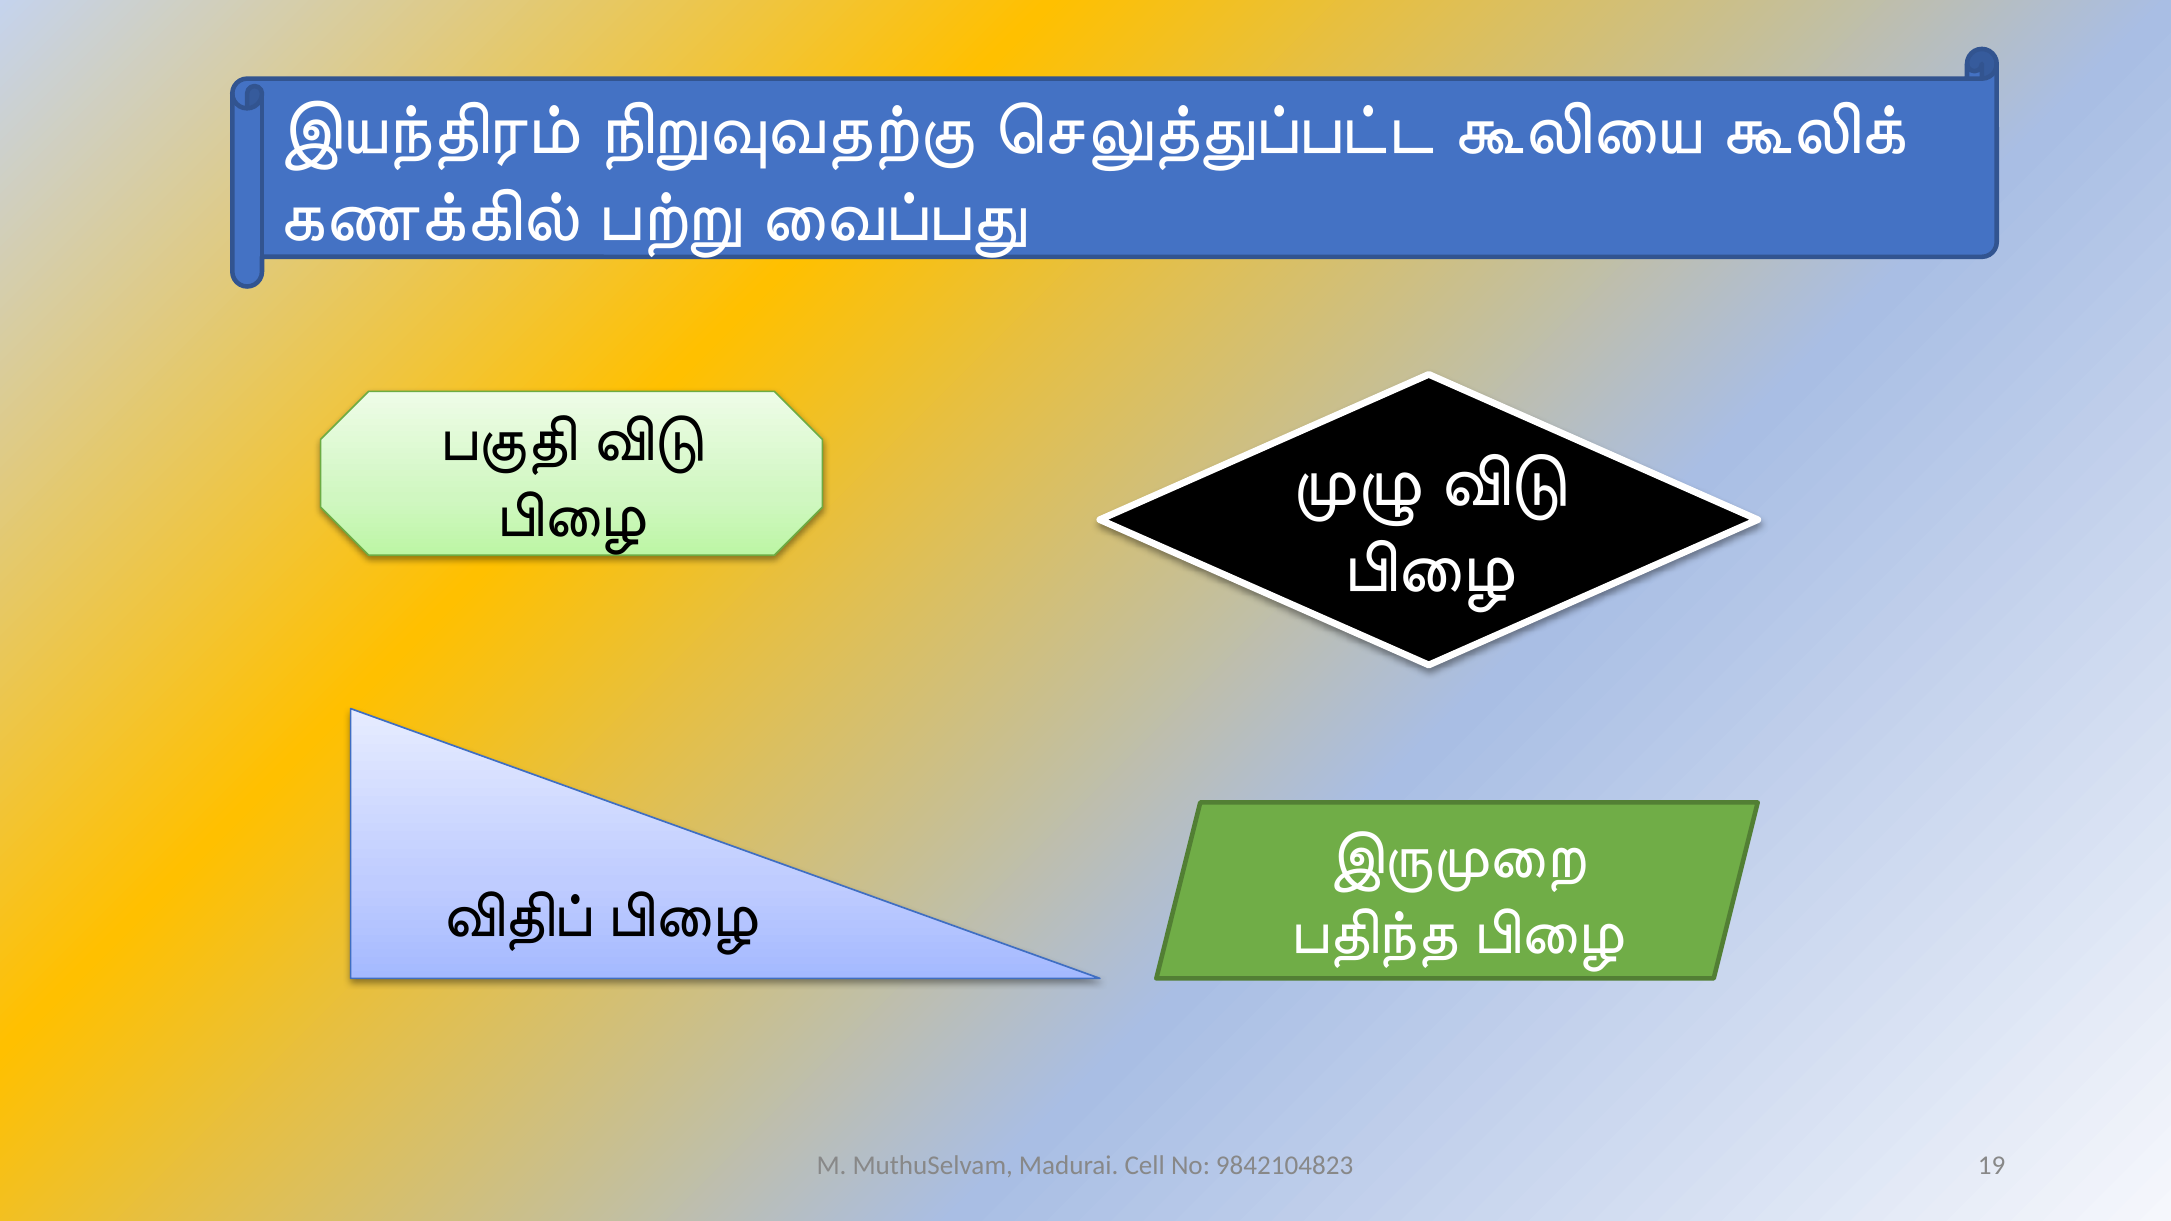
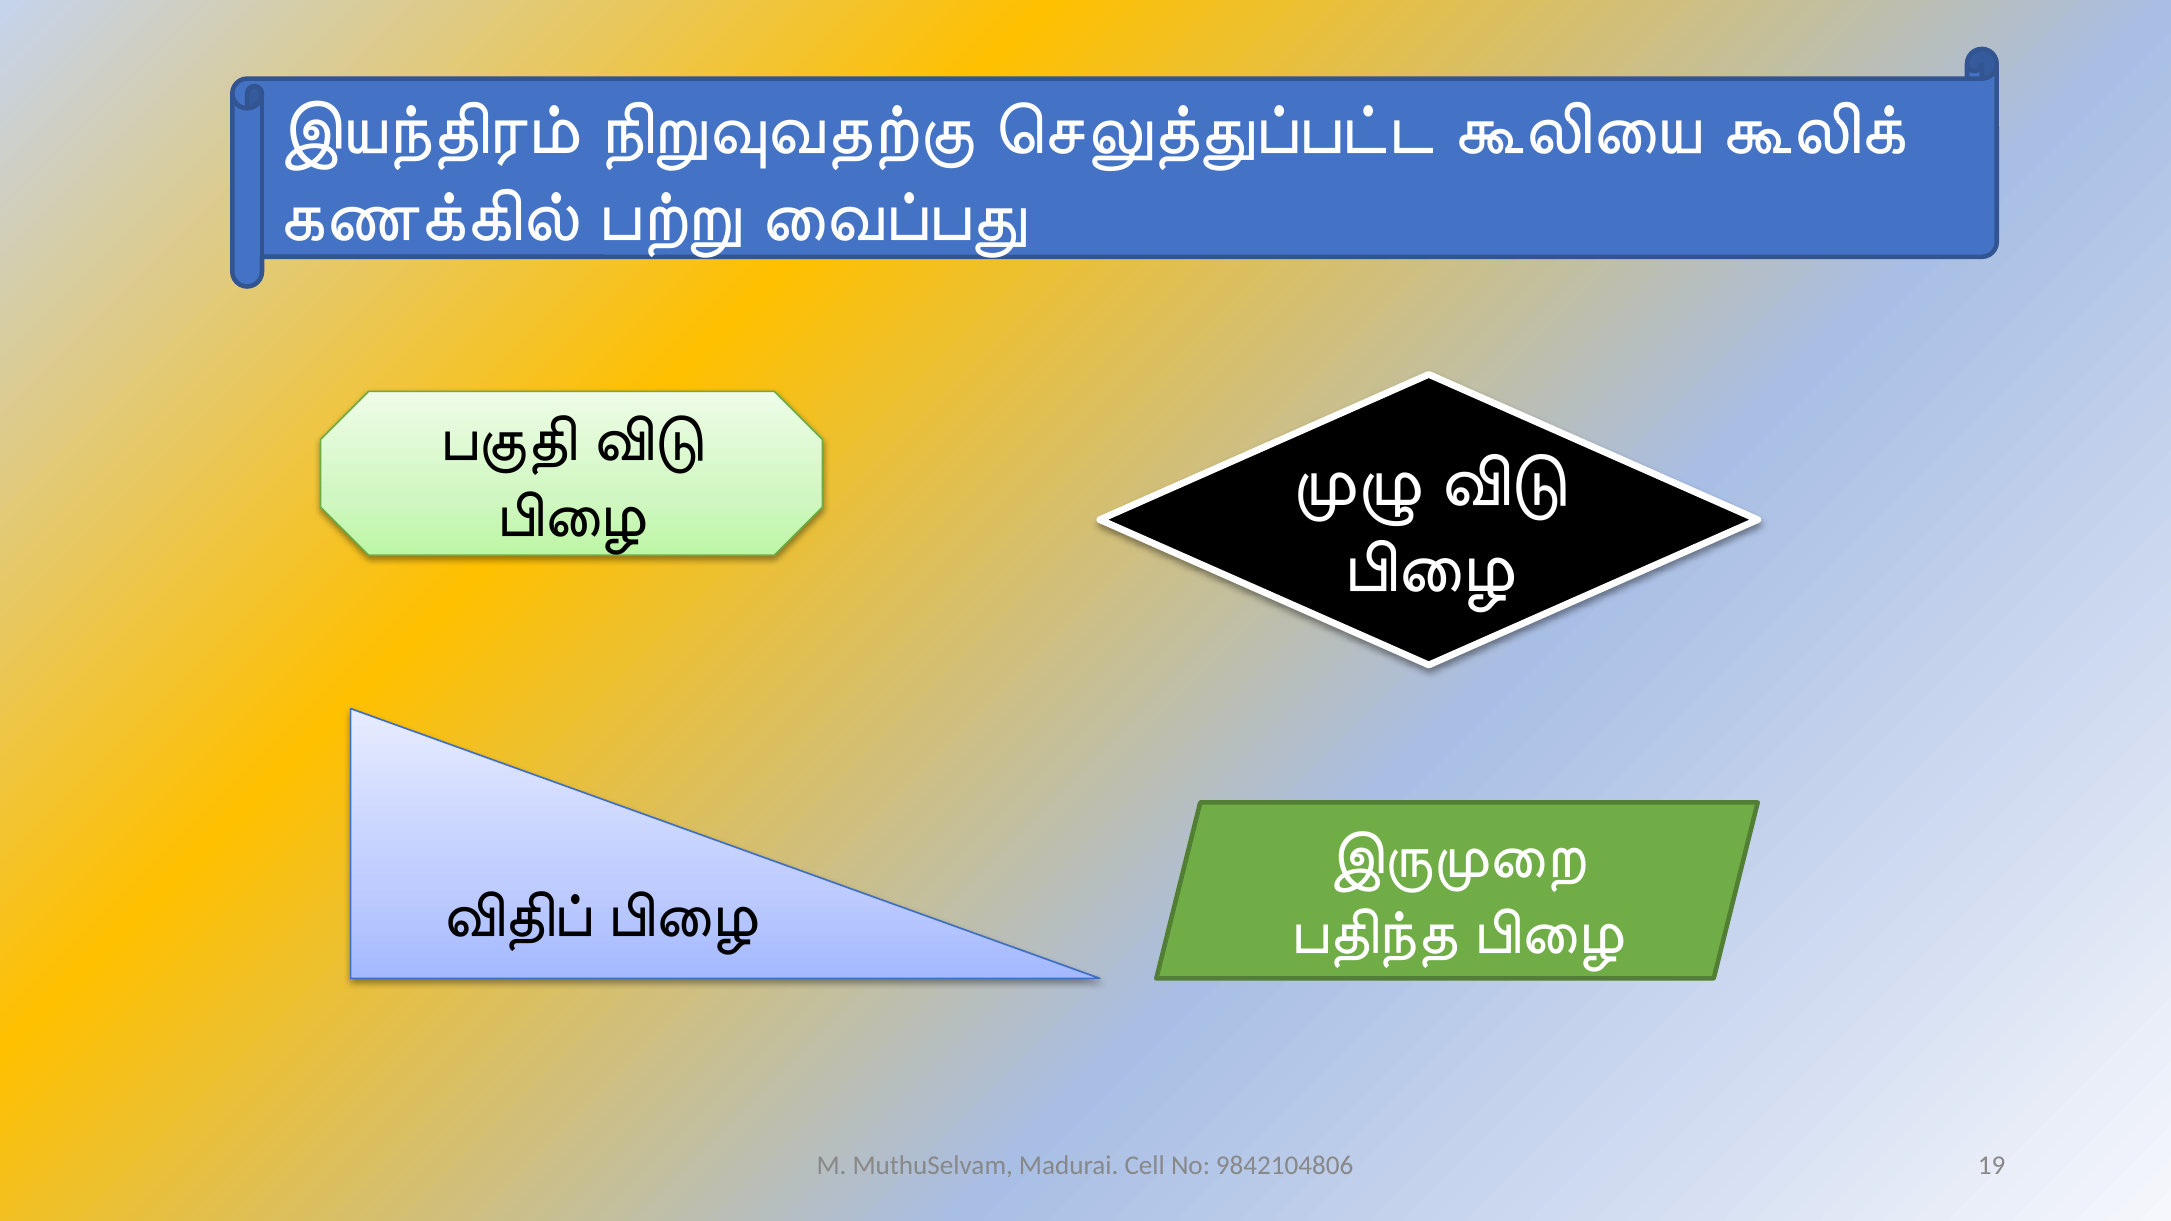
9842104823: 9842104823 -> 9842104806
